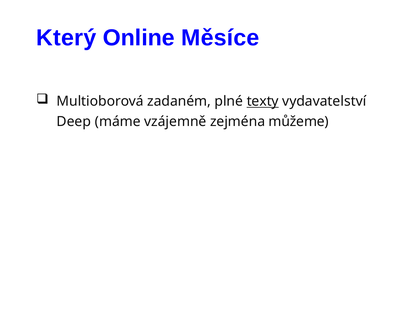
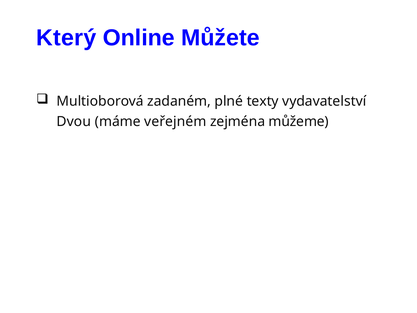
Měsíce: Měsíce -> Můžete
texty underline: present -> none
Deep: Deep -> Dvou
vzájemně: vzájemně -> veřejném
